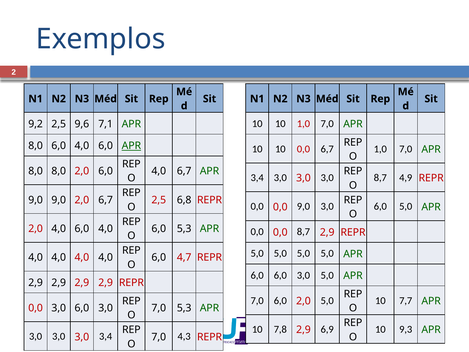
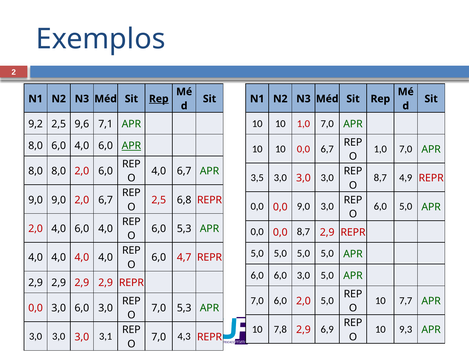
Rep at (159, 99) underline: none -> present
3,4 at (257, 178): 3,4 -> 3,5
3,0 3,4: 3,4 -> 3,1
